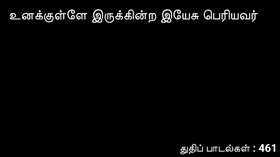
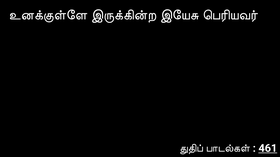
461 underline: none -> present
